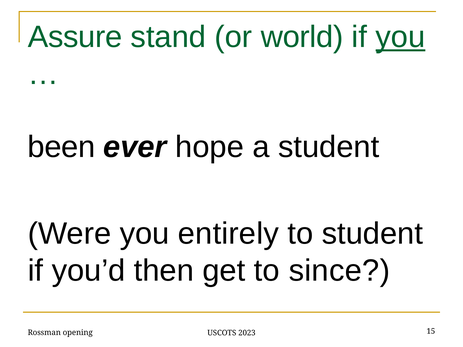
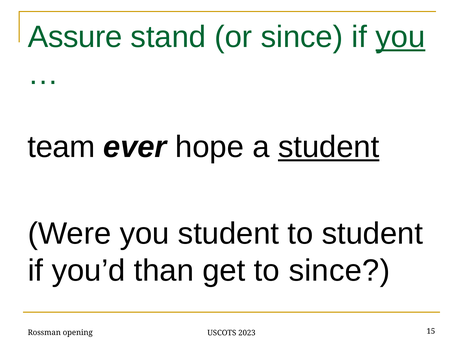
or world: world -> since
been: been -> team
student at (329, 147) underline: none -> present
you entirely: entirely -> student
then: then -> than
